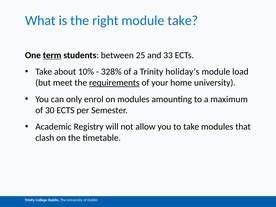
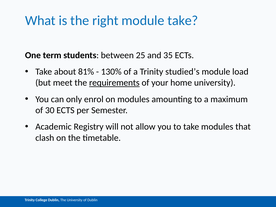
term underline: present -> none
33: 33 -> 35
10%: 10% -> 81%
328%: 328% -> 130%
holiday’s: holiday’s -> studied’s
